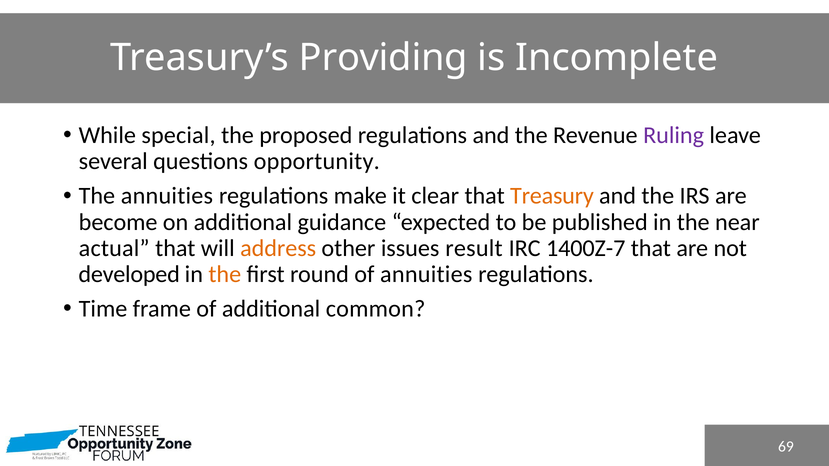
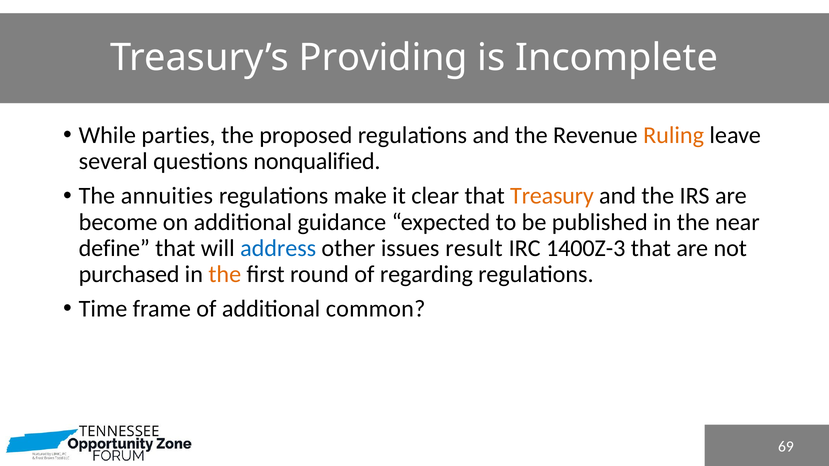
special: special -> parties
Ruling colour: purple -> orange
opportunity: opportunity -> nonqualified
actual: actual -> define
address colour: orange -> blue
1400Z-7: 1400Z-7 -> 1400Z-3
developed: developed -> purchased
of annuities: annuities -> regarding
